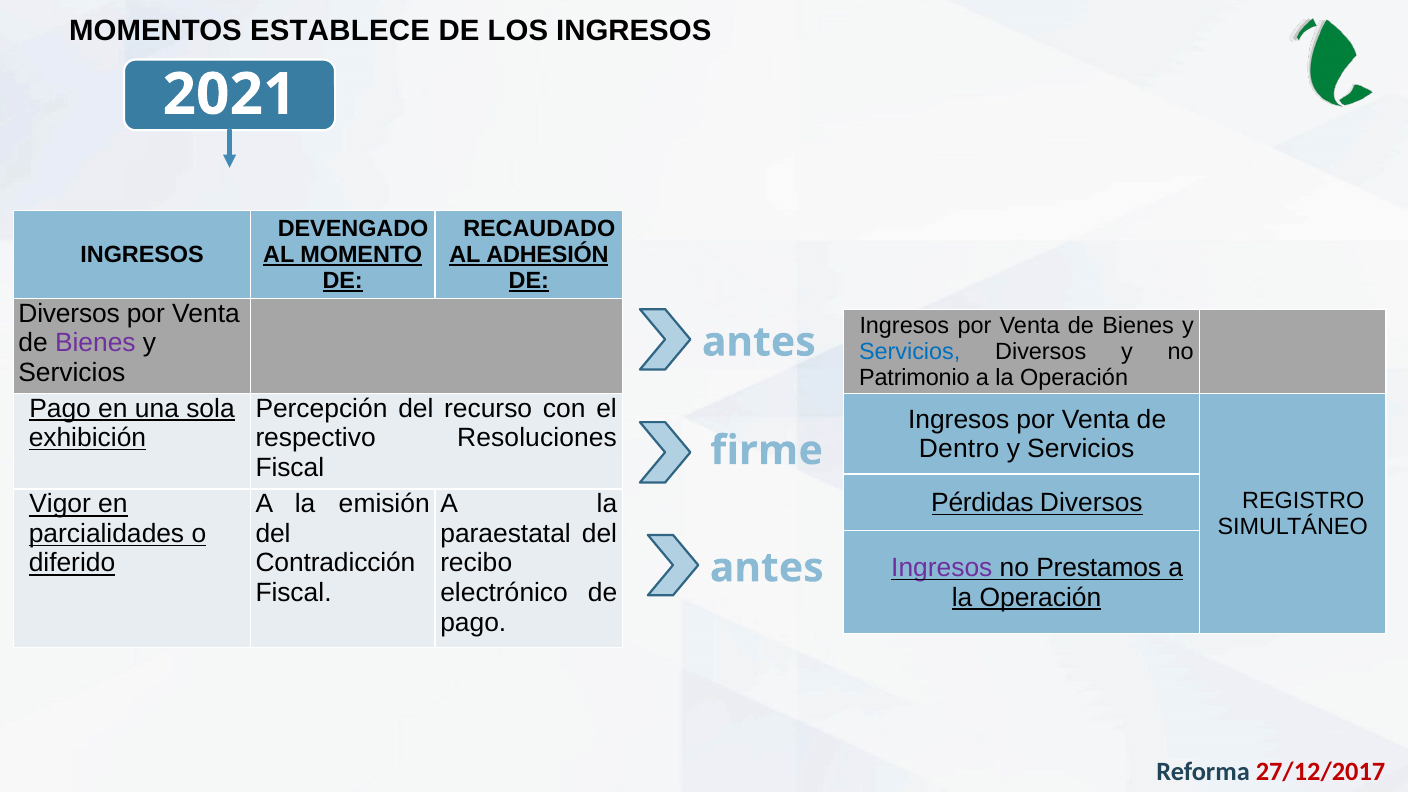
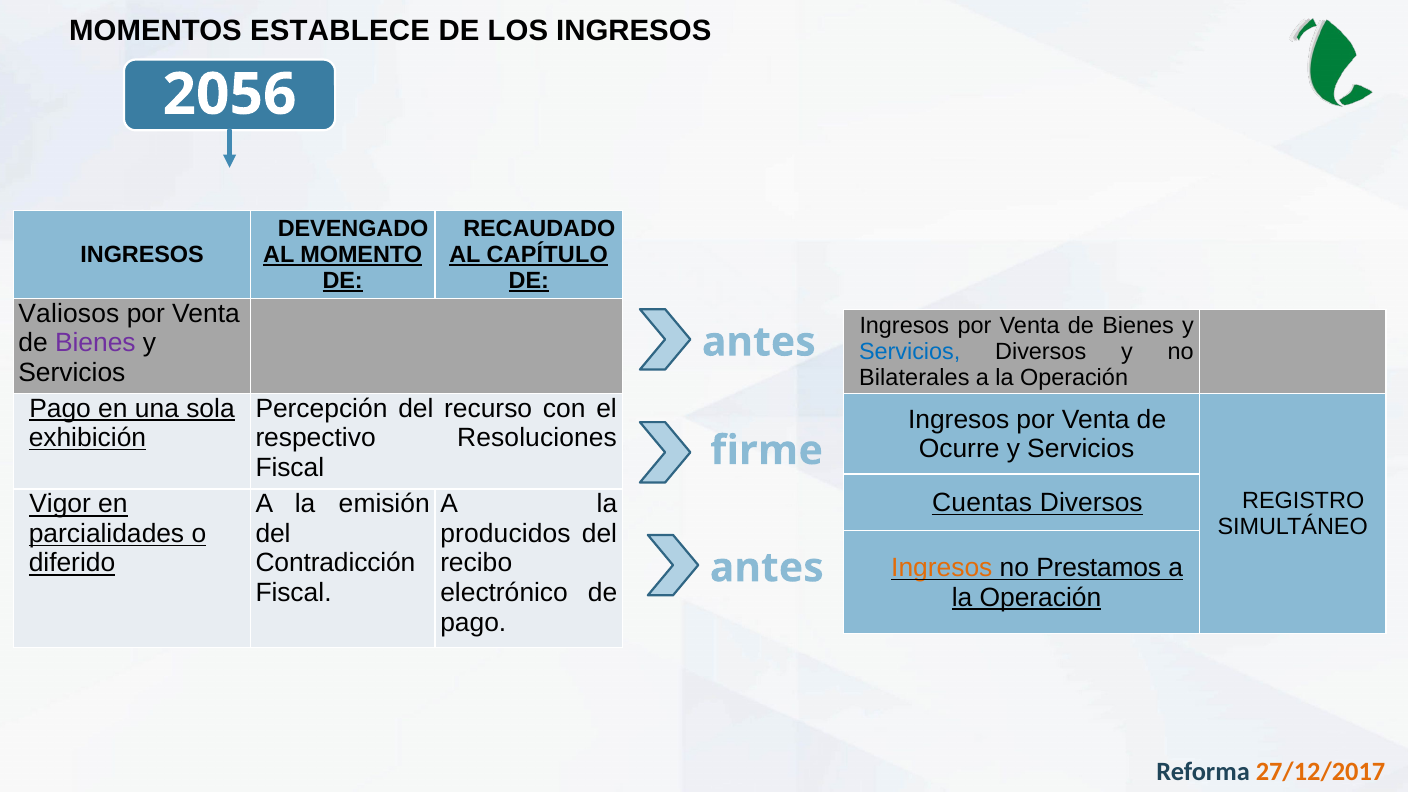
2021: 2021 -> 2056
ADHESIÓN: ADHESIÓN -> CAPÍTULO
Diversos at (69, 313): Diversos -> Valiosos
Patrimonio: Patrimonio -> Bilaterales
Dentro: Dentro -> Ocurre
Pérdidas: Pérdidas -> Cuentas
paraestatal: paraestatal -> producidos
Ingresos at (942, 568) colour: purple -> orange
27/12/2017 colour: red -> orange
